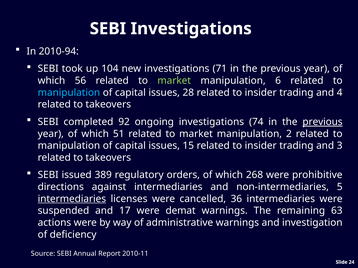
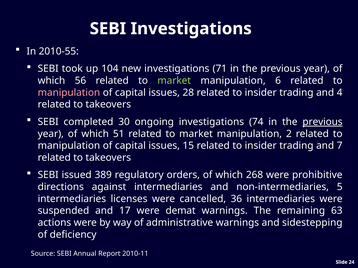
2010-94: 2010-94 -> 2010-55
manipulation at (69, 93) colour: light blue -> pink
92: 92 -> 30
3: 3 -> 7
intermediaries at (72, 199) underline: present -> none
investigation: investigation -> sidestepping
